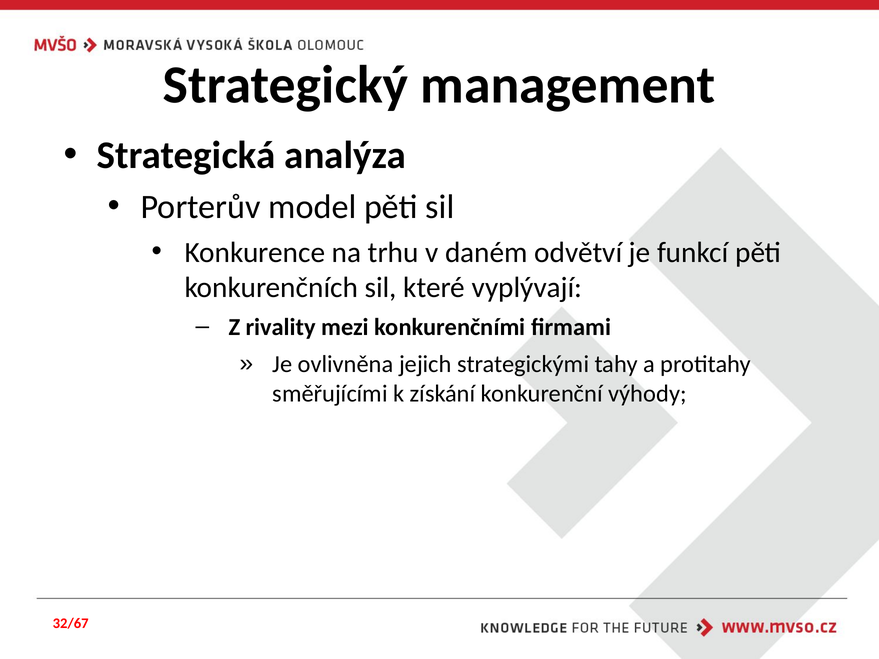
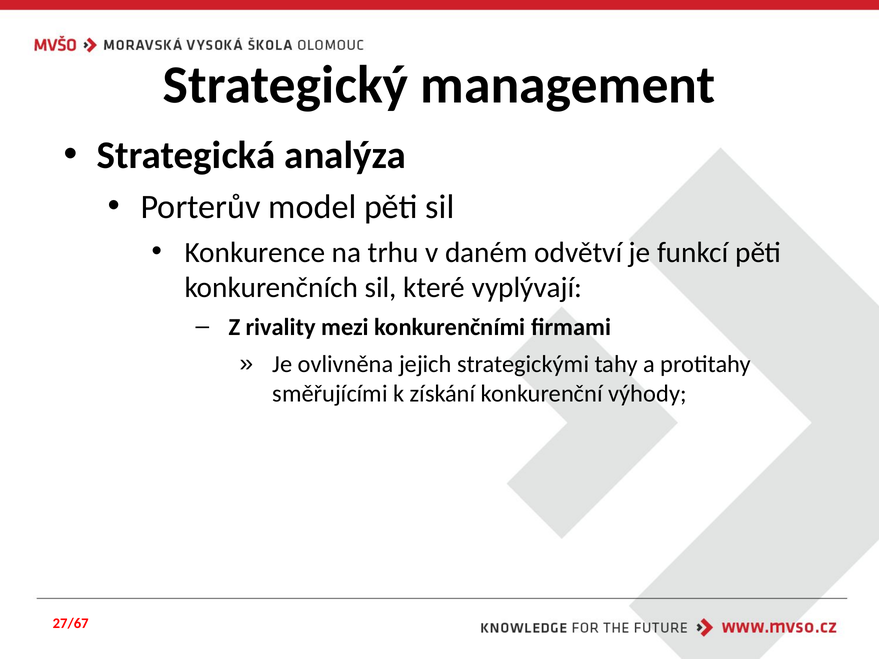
32/67: 32/67 -> 27/67
